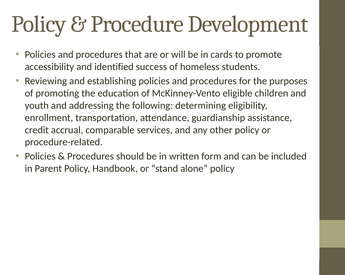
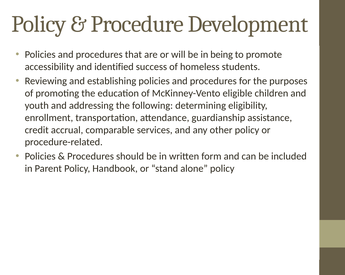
cards: cards -> being
